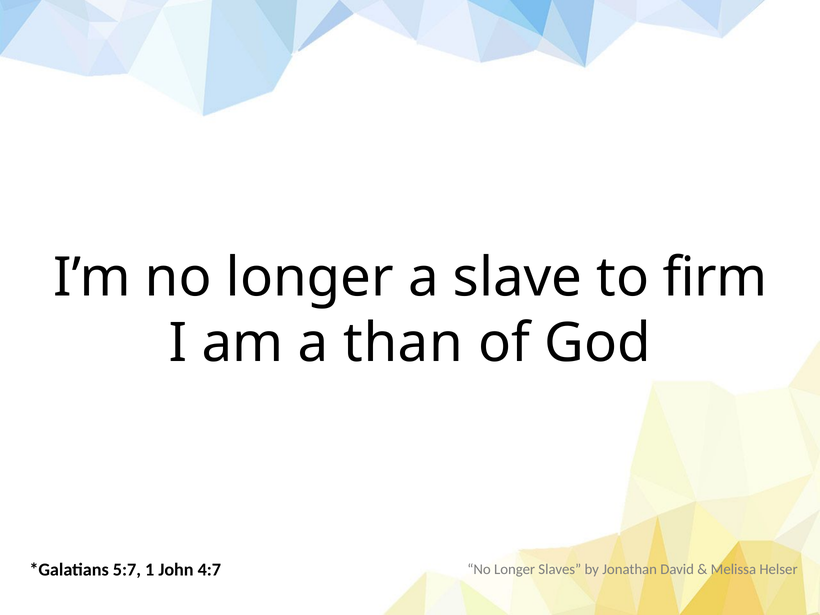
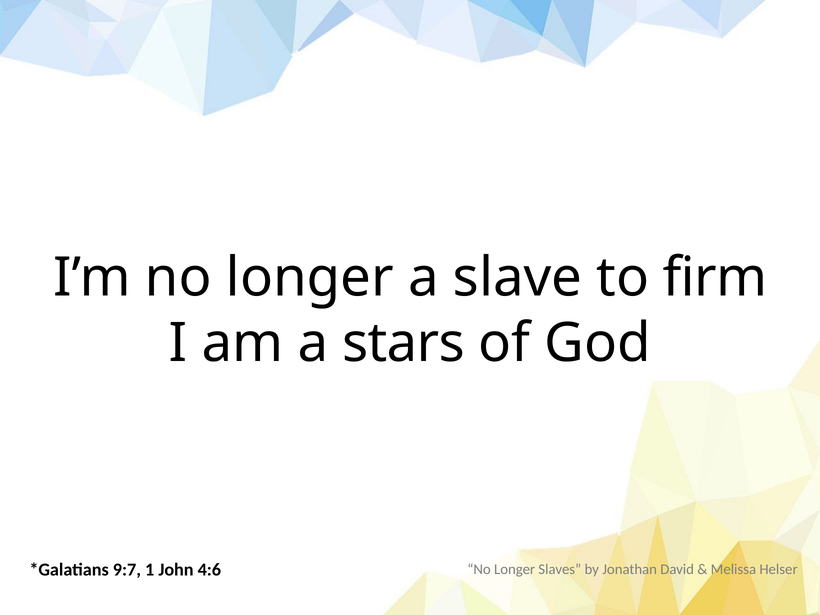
than: than -> stars
5:7: 5:7 -> 9:7
4:7: 4:7 -> 4:6
